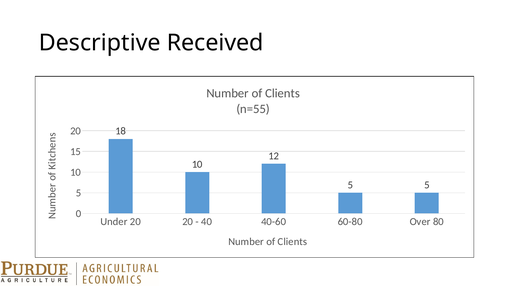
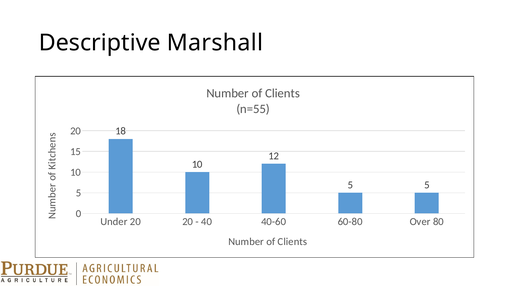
Received: Received -> Marshall
